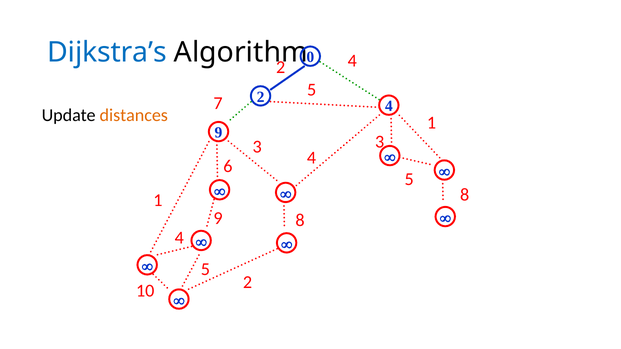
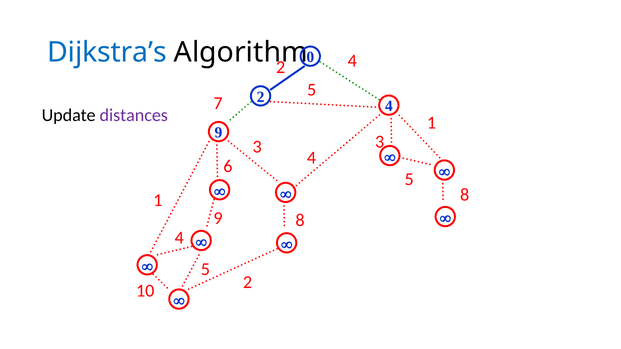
distances colour: orange -> purple
